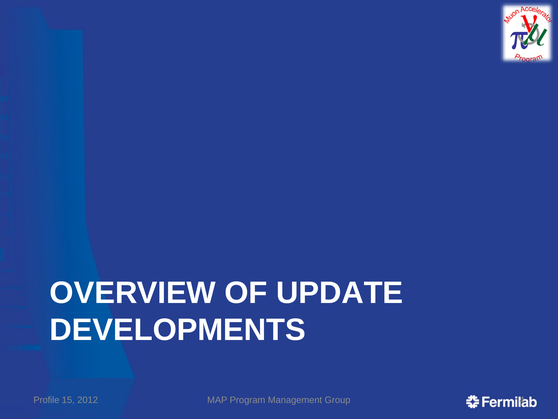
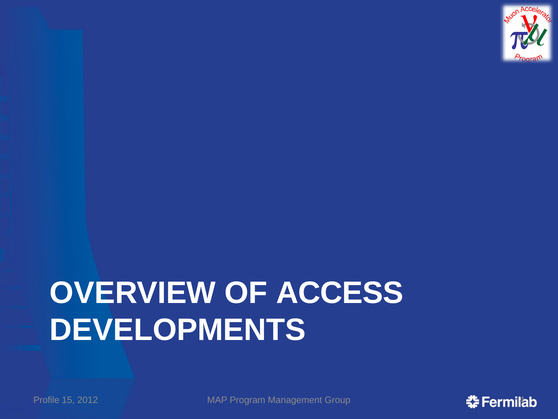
UPDATE: UPDATE -> ACCESS
